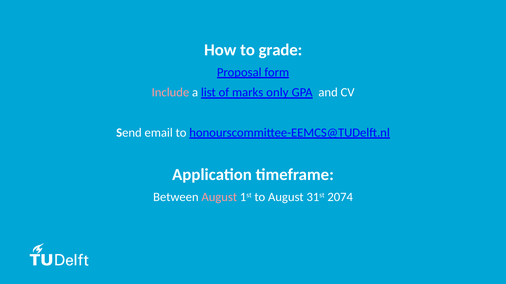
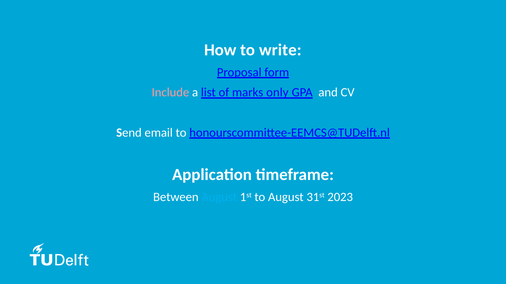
grade: grade -> write
August at (219, 197) colour: pink -> light blue
2074: 2074 -> 2023
